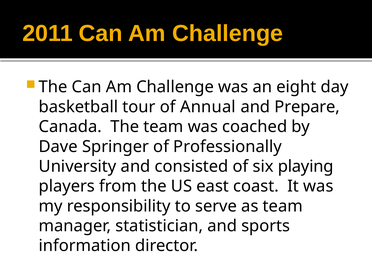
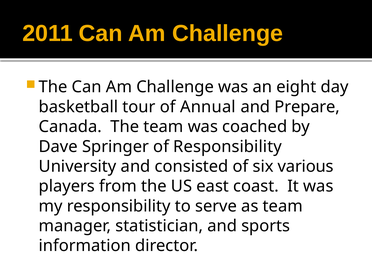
of Professionally: Professionally -> Responsibility
playing: playing -> various
